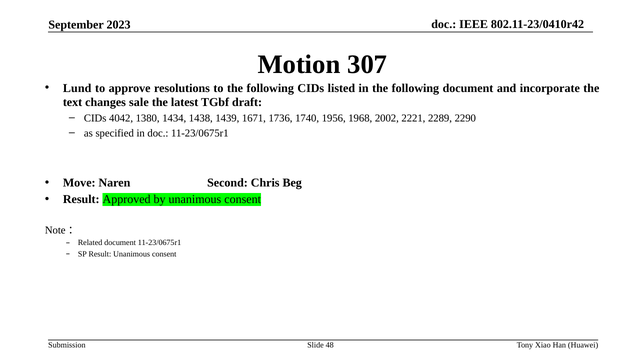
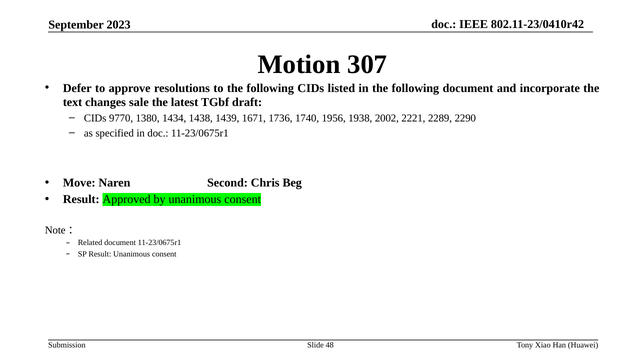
Lund: Lund -> Defer
4042: 4042 -> 9770
1968: 1968 -> 1938
